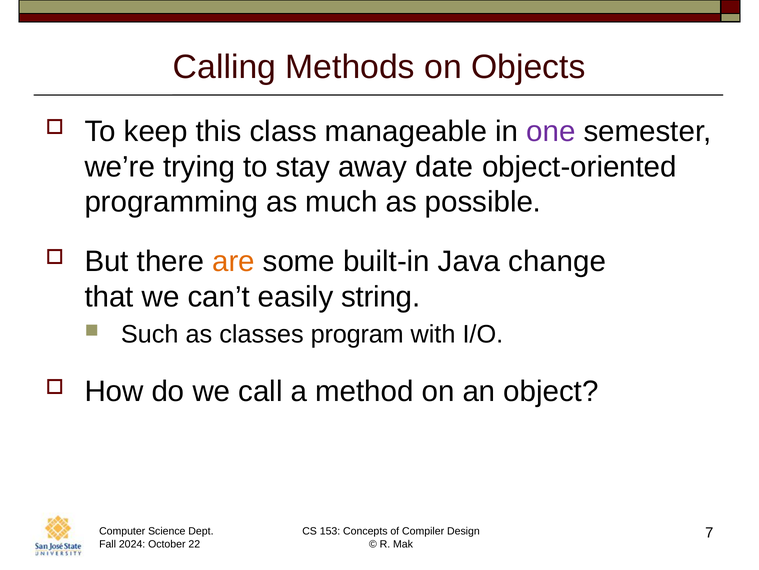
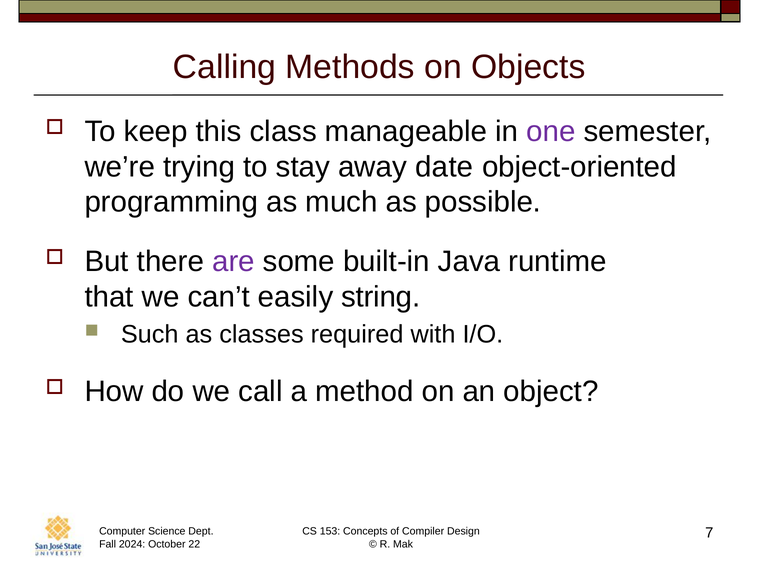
are colour: orange -> purple
change: change -> runtime
program: program -> required
